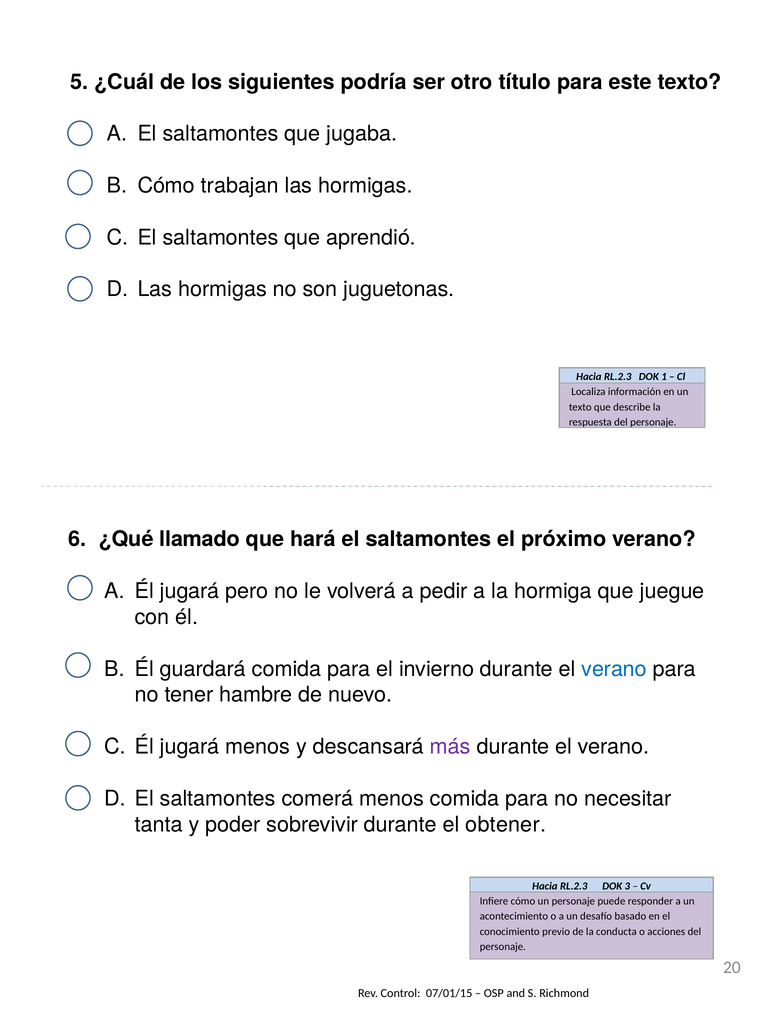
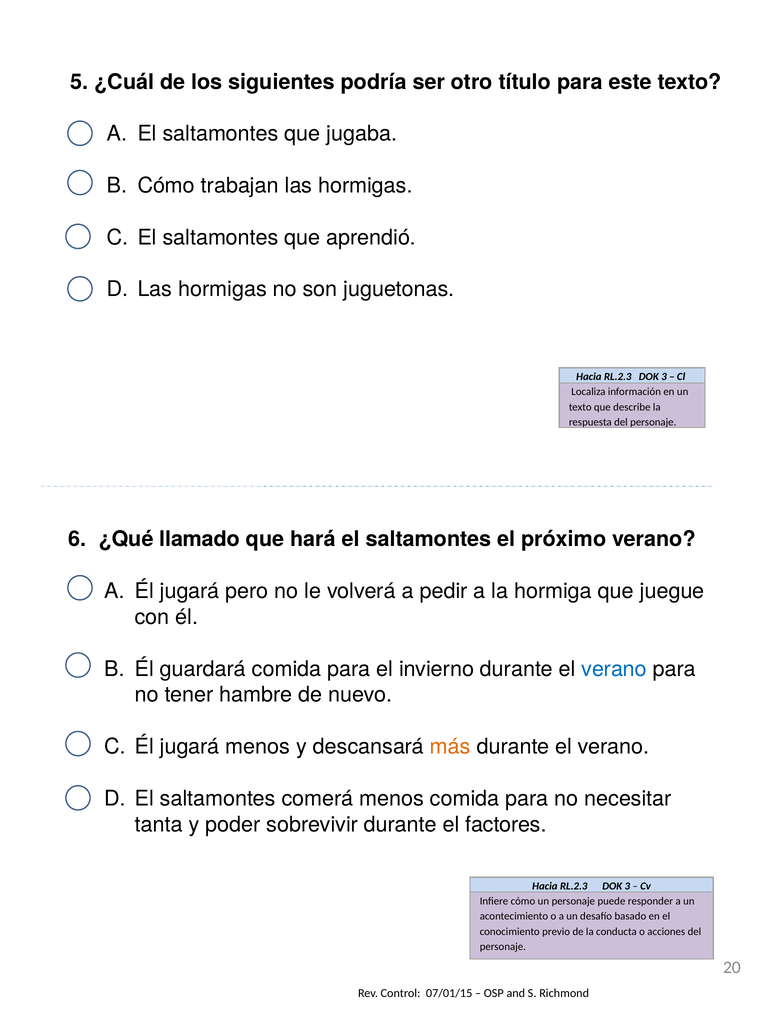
1 at (664, 377): 1 -> 3
más colour: purple -> orange
obtener: obtener -> factores
